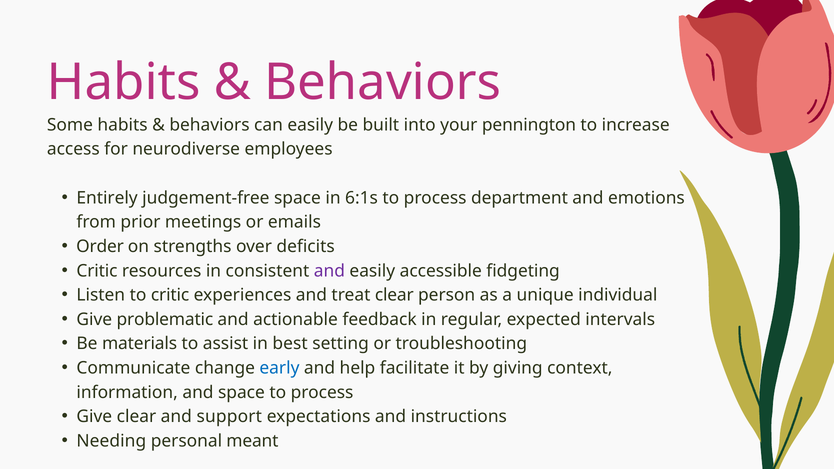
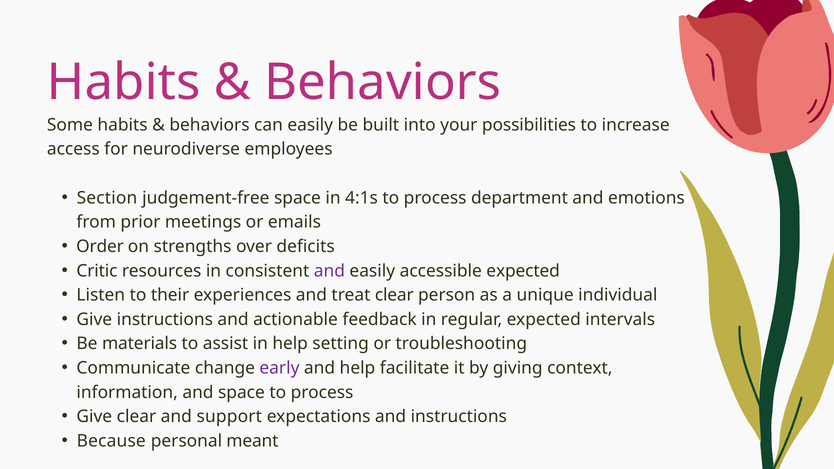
pennington: pennington -> possibilities
Entirely: Entirely -> Section
6:1s: 6:1s -> 4:1s
accessible fidgeting: fidgeting -> expected
to critic: critic -> their
Give problematic: problematic -> instructions
in best: best -> help
early colour: blue -> purple
Needing: Needing -> Because
